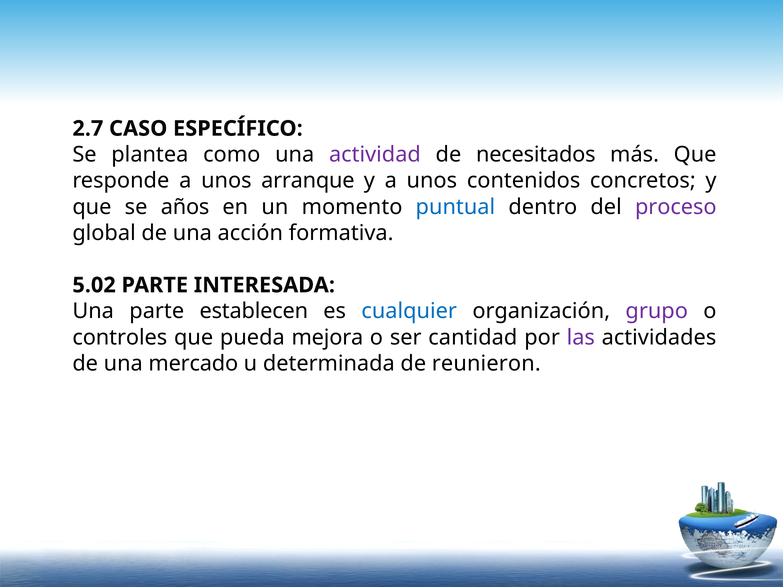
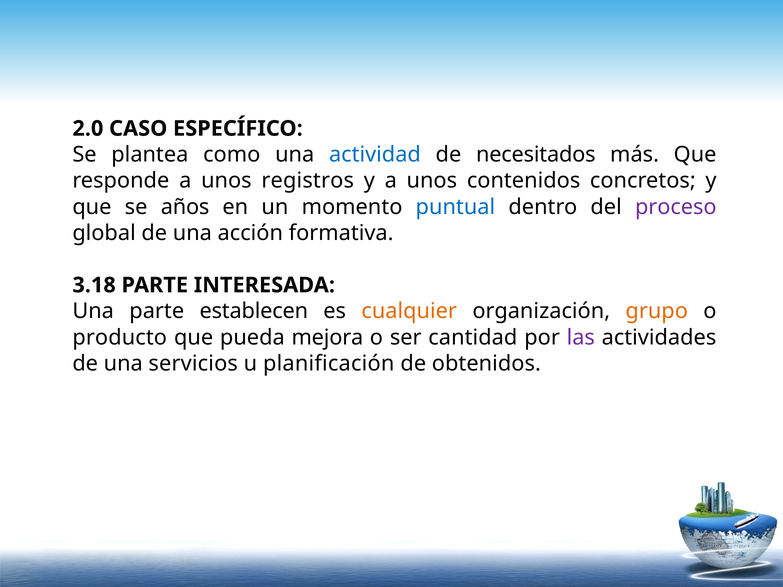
2.7: 2.7 -> 2.0
actividad colour: purple -> blue
arranque: arranque -> registros
5.02: 5.02 -> 3.18
cualquier colour: blue -> orange
grupo colour: purple -> orange
controles: controles -> producto
mercado: mercado -> servicios
determinada: determinada -> planificación
reunieron: reunieron -> obtenidos
